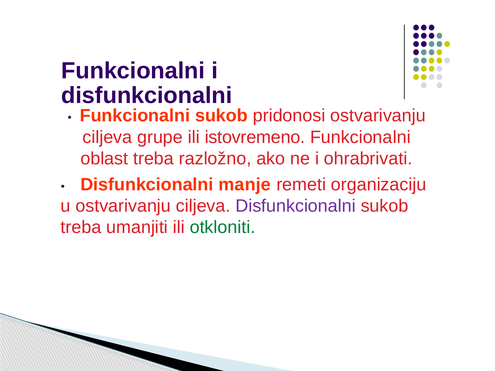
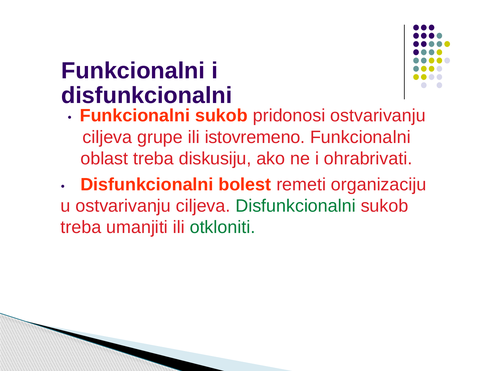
razložno: razložno -> diskusiju
manje: manje -> bolest
Disfunkcionalni at (296, 206) colour: purple -> green
